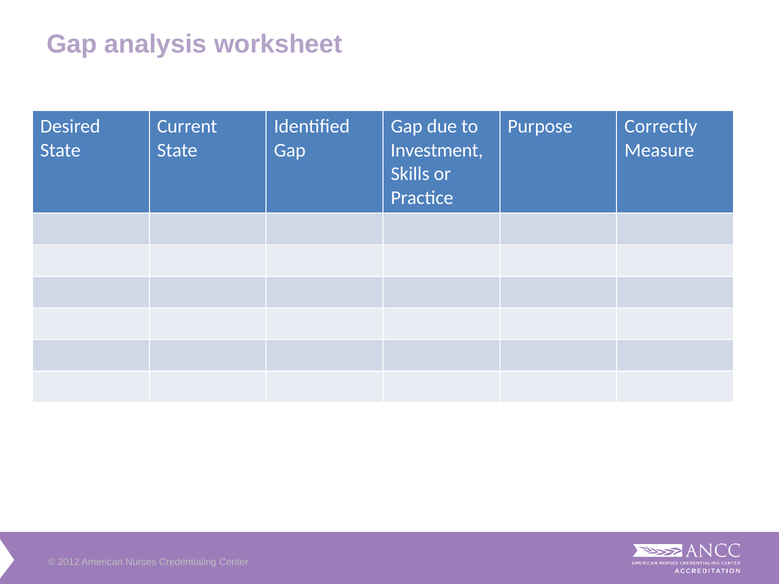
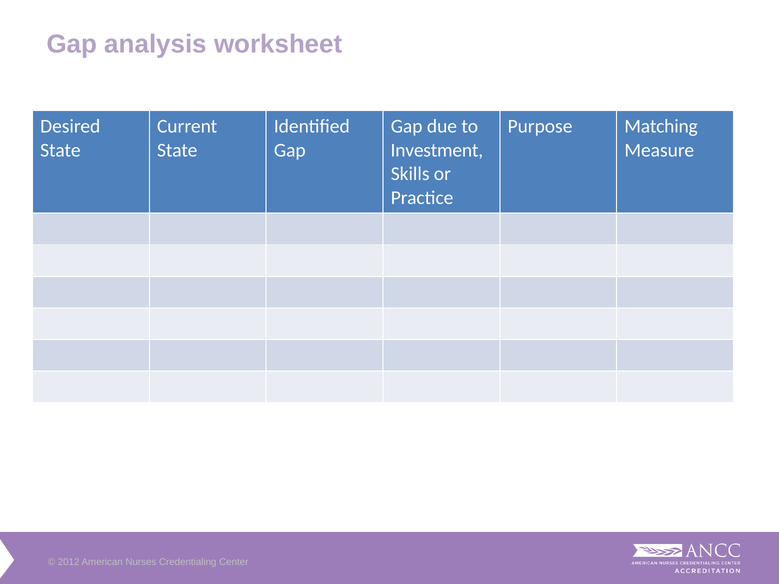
Correctly: Correctly -> Matching
